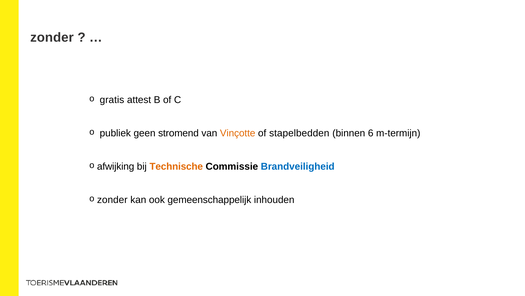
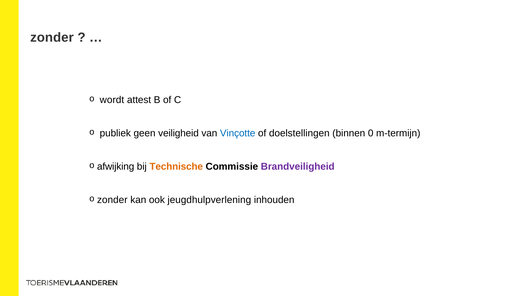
gratis: gratis -> wordt
stromend: stromend -> veiligheid
Vinçotte colour: orange -> blue
stapelbedden: stapelbedden -> doelstellingen
6: 6 -> 0
Brandveiligheid colour: blue -> purple
gemeenschappelijk: gemeenschappelijk -> jeugdhulpverlening
